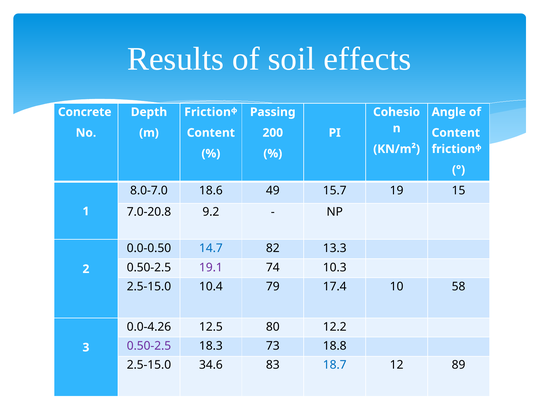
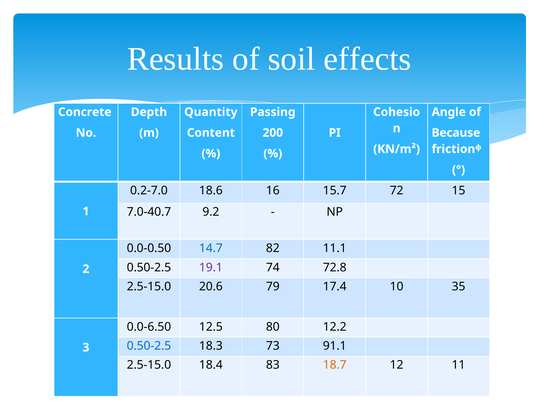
Frictionᶲ at (211, 112): Frictionᶲ -> Quantity
Content at (456, 133): Content -> Because
8.0-7.0: 8.0-7.0 -> 0.2-7.0
49: 49 -> 16
19: 19 -> 72
7.0-20.8: 7.0-20.8 -> 7.0-40.7
13.3: 13.3 -> 11.1
10.3: 10.3 -> 72.8
10.4: 10.4 -> 20.6
58: 58 -> 35
0.0-4.26: 0.0-4.26 -> 0.0-6.50
0.50-2.5 at (149, 346) colour: purple -> blue
18.8: 18.8 -> 91.1
34.6: 34.6 -> 18.4
18.7 colour: blue -> orange
89: 89 -> 11
